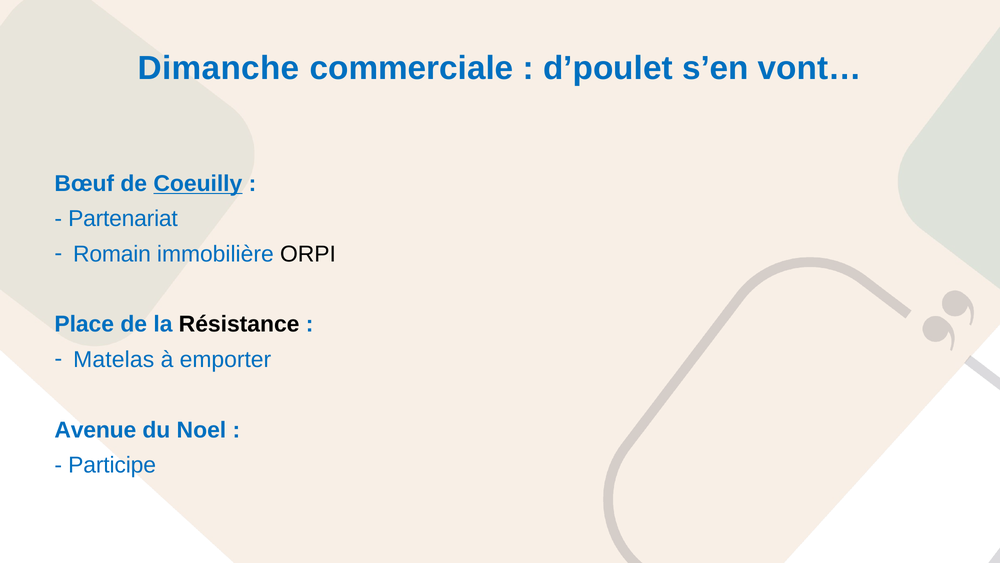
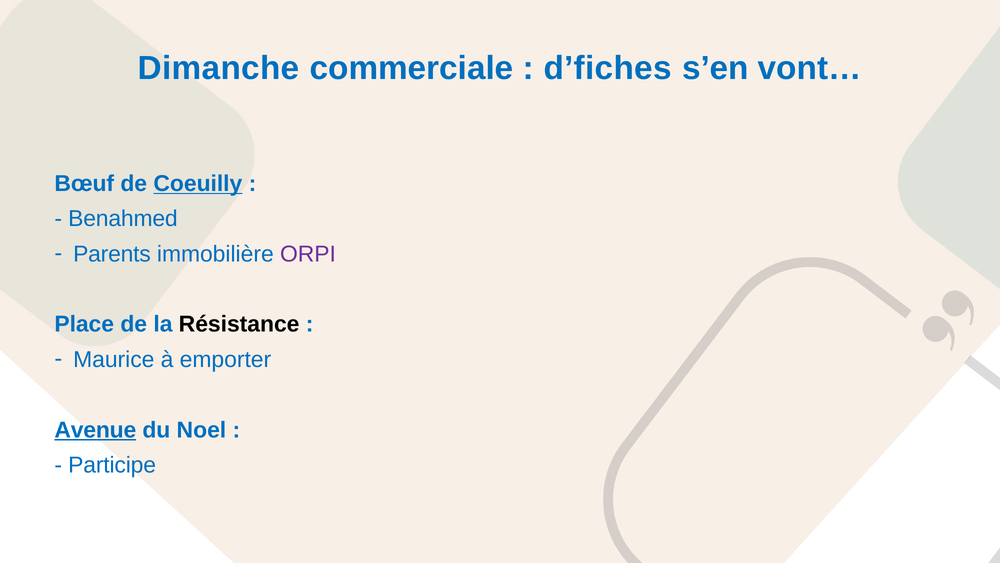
d’poulet: d’poulet -> d’fiches
Partenariat: Partenariat -> Benahmed
Romain: Romain -> Parents
ORPI colour: black -> purple
Matelas: Matelas -> Maurice
Avenue underline: none -> present
